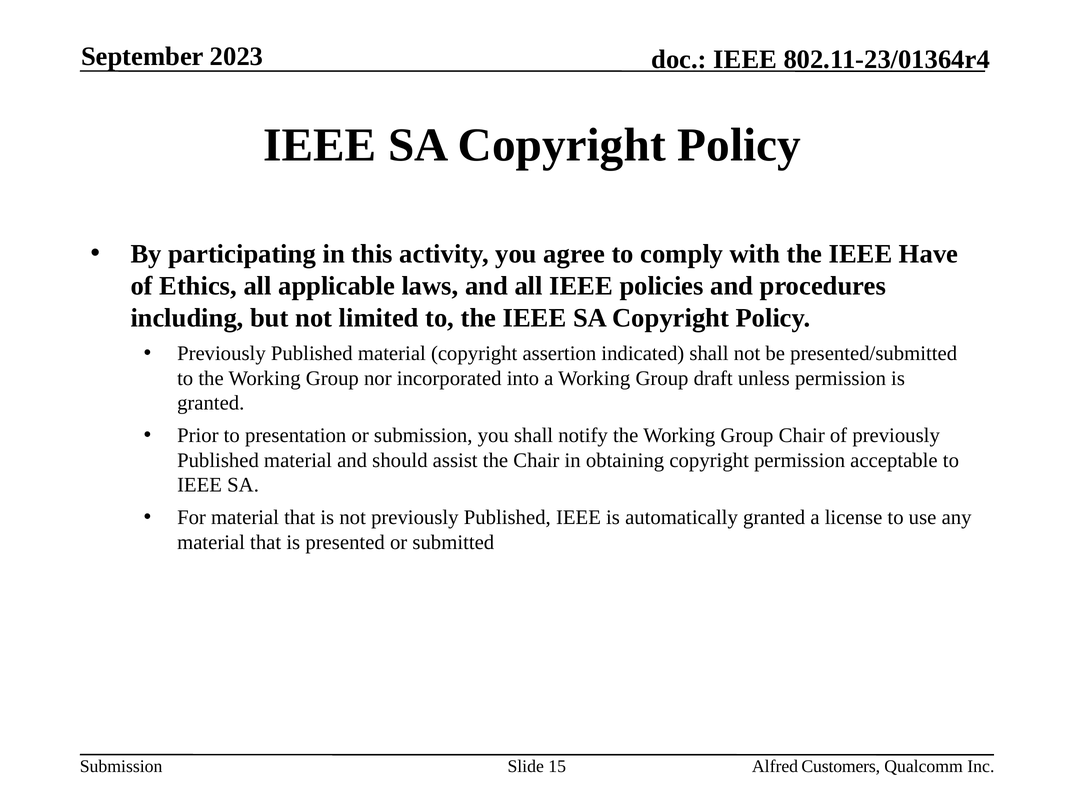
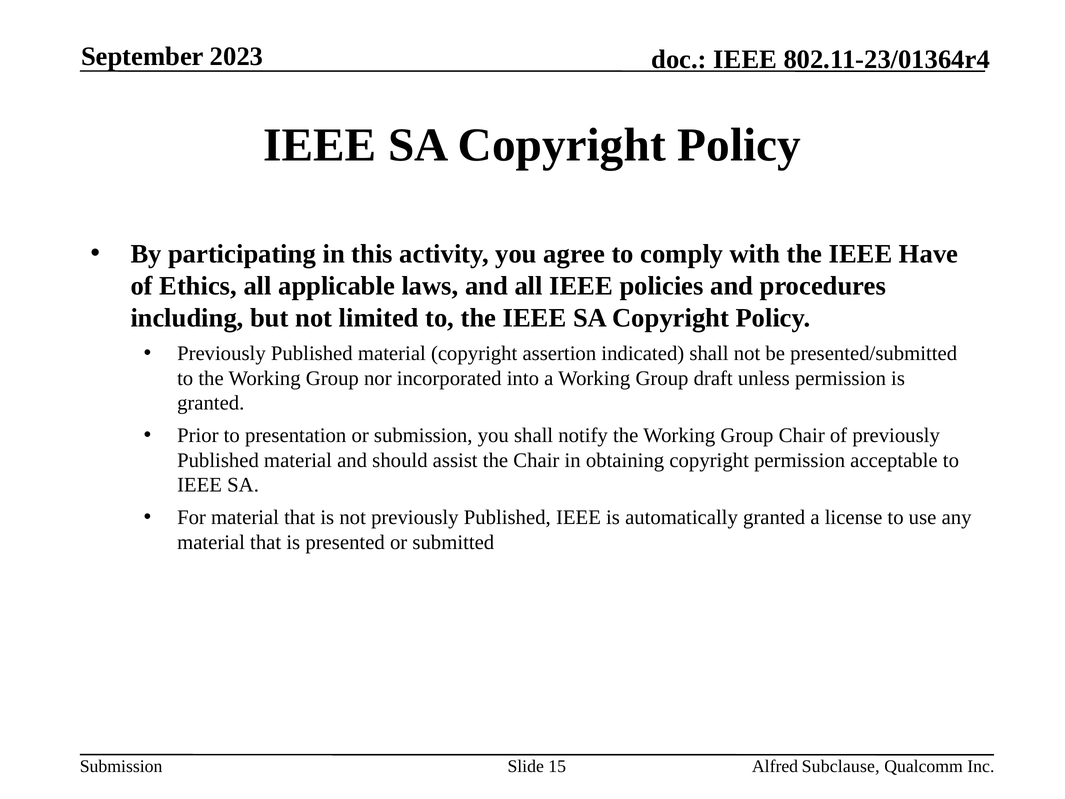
Customers: Customers -> Subclause
